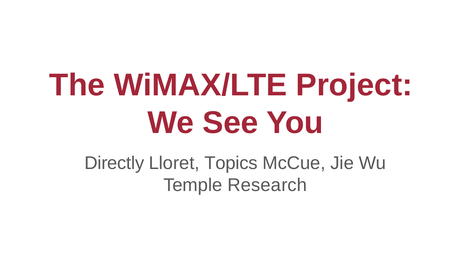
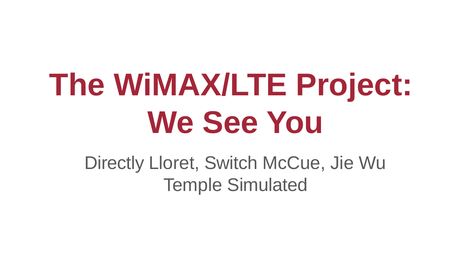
Topics: Topics -> Switch
Research: Research -> Simulated
